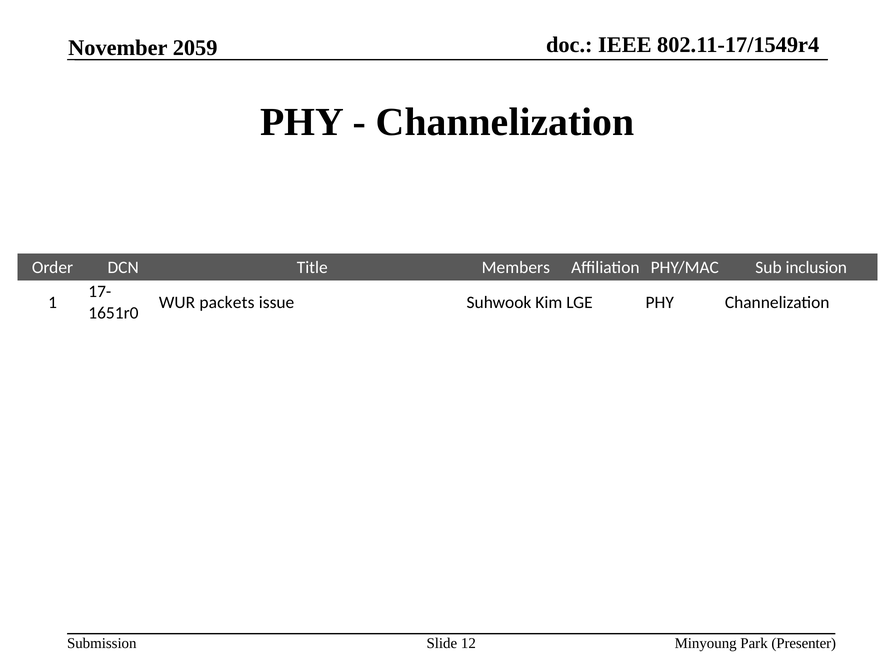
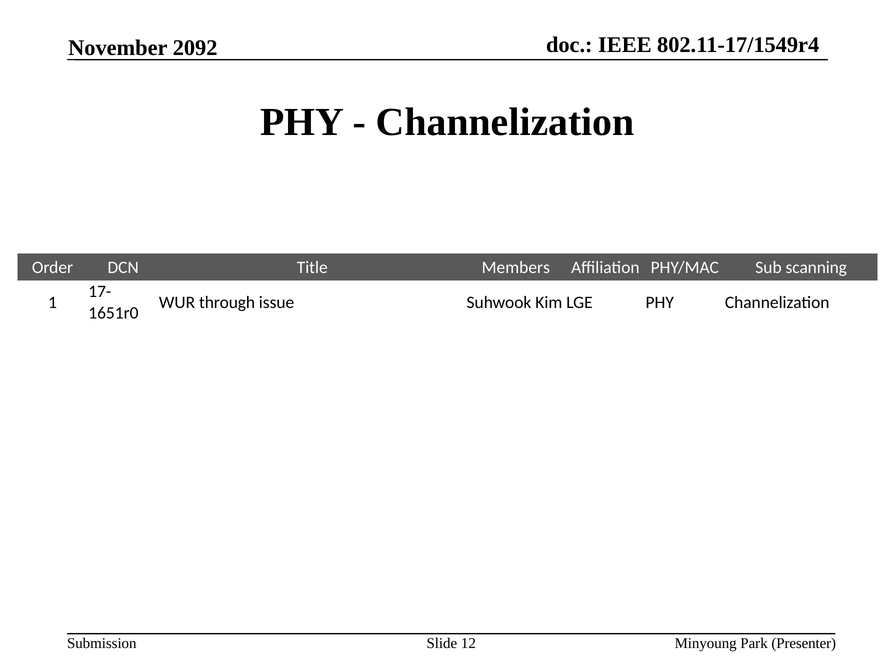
2059: 2059 -> 2092
inclusion: inclusion -> scanning
packets: packets -> through
